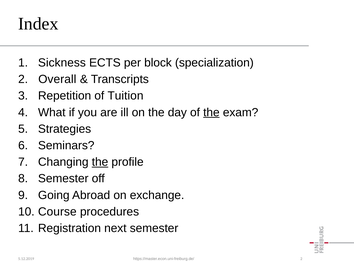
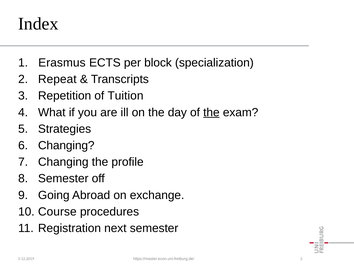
Sickness: Sickness -> Erasmus
Overall: Overall -> Repeat
Seminars at (66, 145): Seminars -> Changing
the at (100, 162) underline: present -> none
